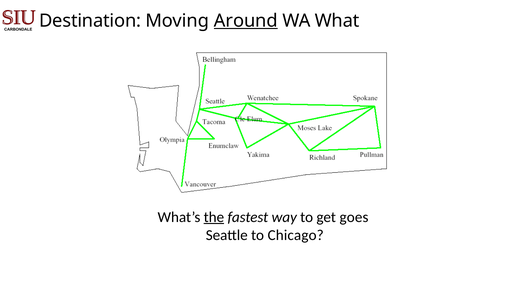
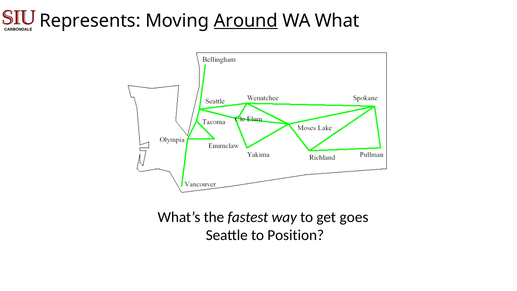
Destination: Destination -> Represents
the underline: present -> none
Chicago: Chicago -> Position
